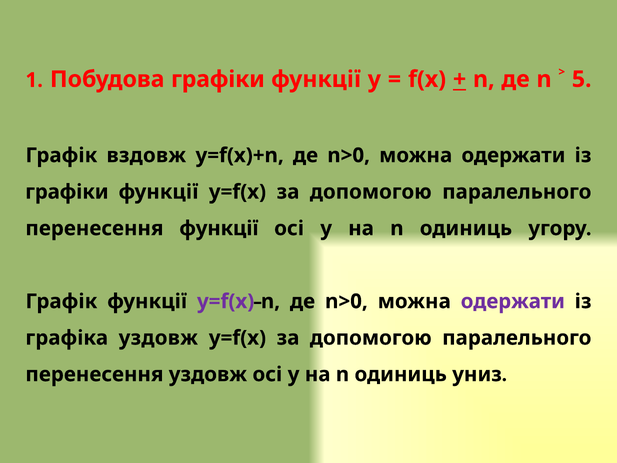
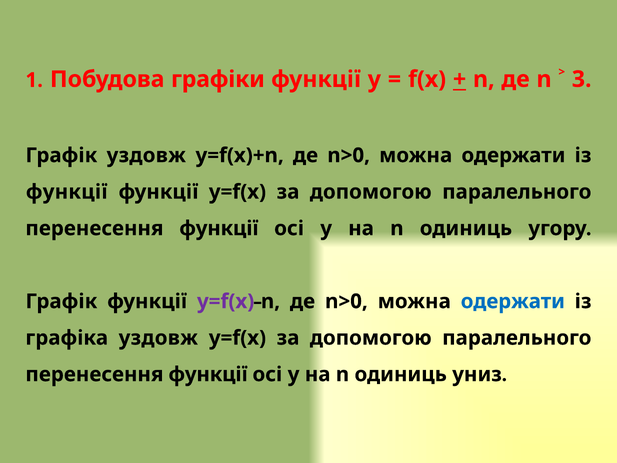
5: 5 -> 3
Графік вздовж: вздовж -> уздовж
графіки at (67, 192): графіки -> функції
одержати at (513, 301) colour: purple -> blue
уздовж at (208, 374): уздовж -> функції
